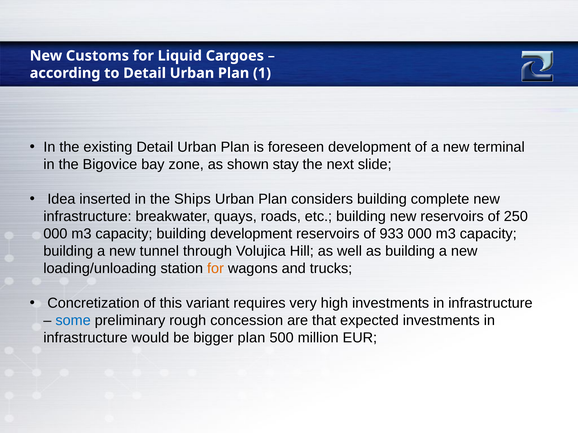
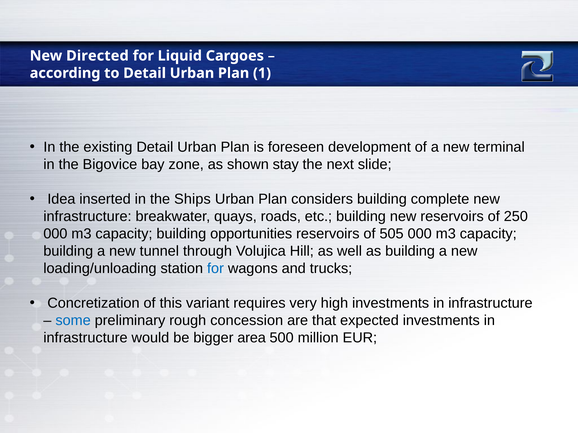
Customs: Customs -> Directed
building development: development -> opportunities
933: 933 -> 505
for at (215, 269) colour: orange -> blue
bigger plan: plan -> area
